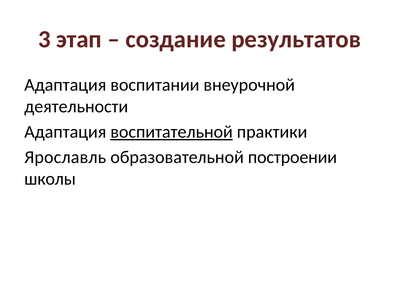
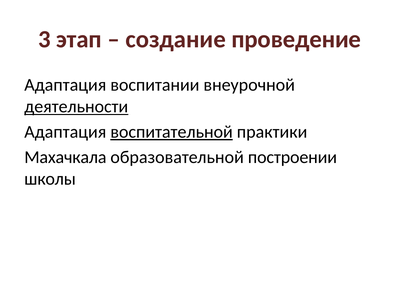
результатов: результатов -> проведение
деятельности underline: none -> present
Ярославль: Ярославль -> Махачкала
